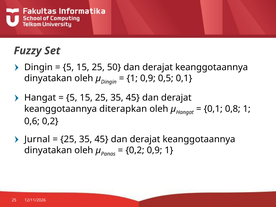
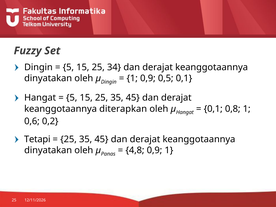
50: 50 -> 34
Jurnal: Jurnal -> Tetapi
0,2 at (135, 150): 0,2 -> 4,8
